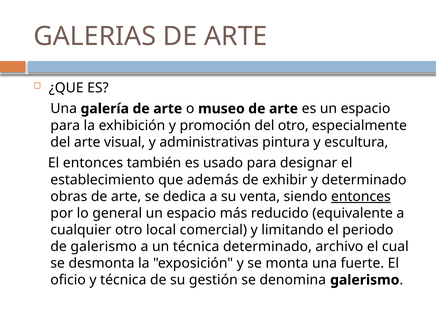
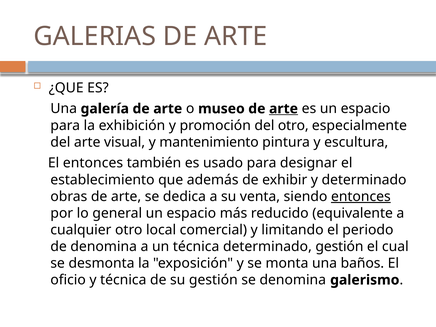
arte at (284, 109) underline: none -> present
administrativas: administrativas -> mantenimiento
de galerismo: galerismo -> denomina
determinado archivo: archivo -> gestión
fuerte: fuerte -> baños
